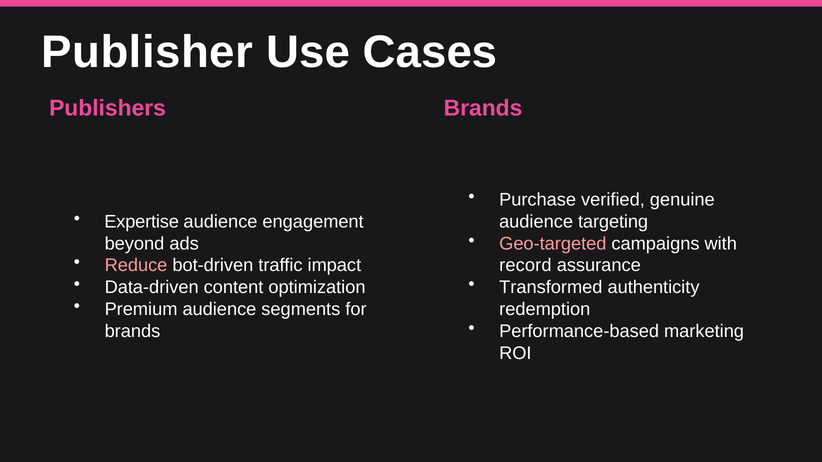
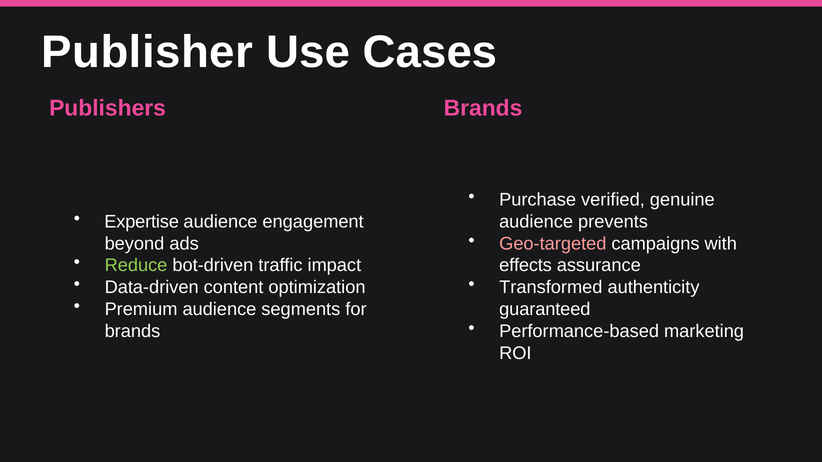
targeting: targeting -> prevents
Reduce colour: pink -> light green
record: record -> effects
redemption: redemption -> guaranteed
